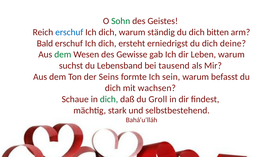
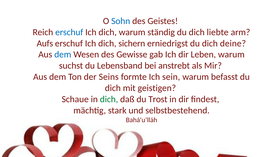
Sohn colour: green -> blue
bitten: bitten -> liebte
Bald: Bald -> Aufs
ersteht: ersteht -> sichern
dem at (63, 54) colour: green -> blue
tausend: tausend -> anstrebt
wachsen: wachsen -> geistigen
Groll: Groll -> Trost
